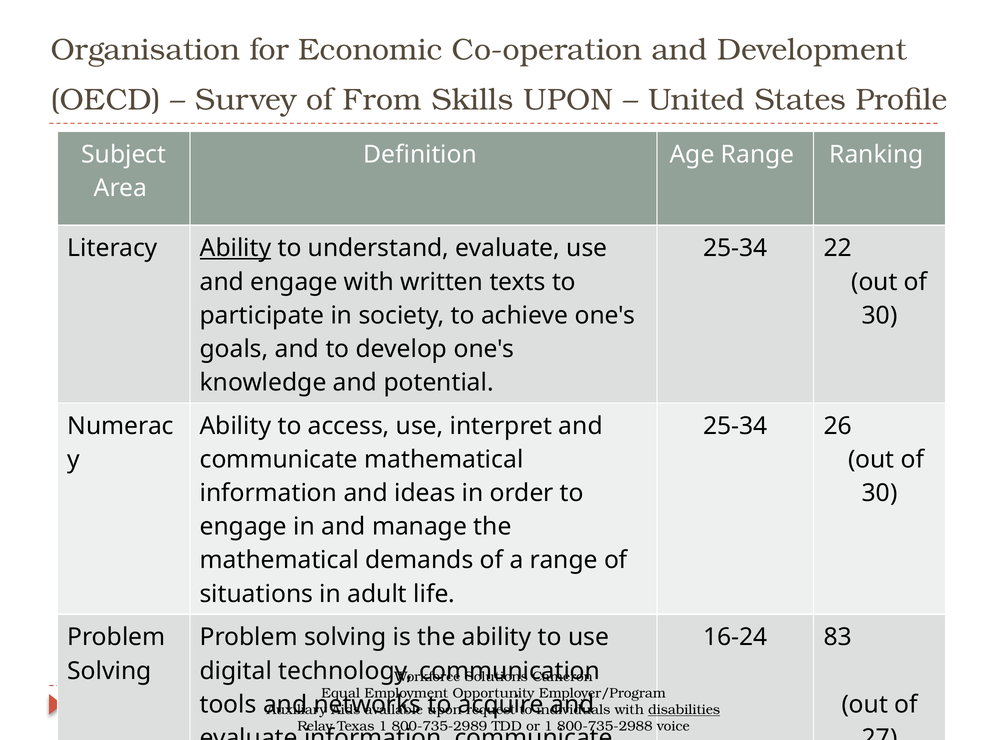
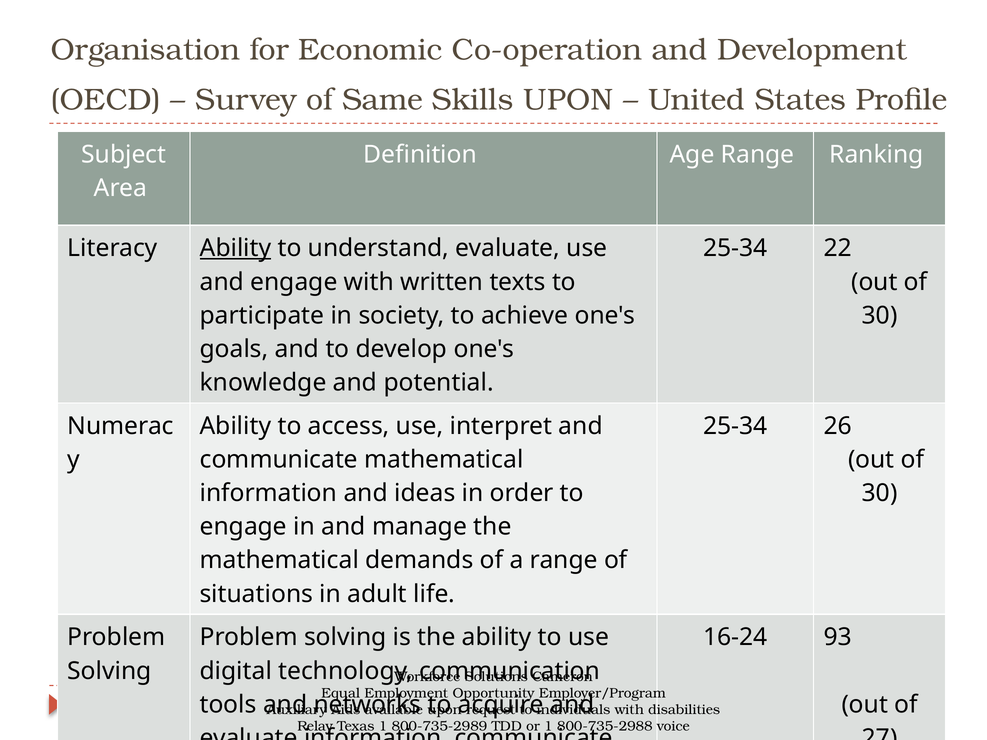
From: From -> Same
83: 83 -> 93
disabilities underline: present -> none
